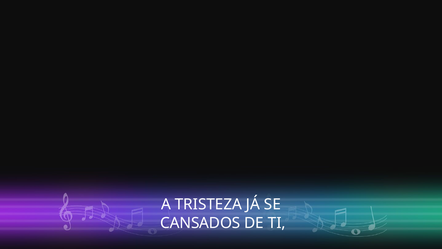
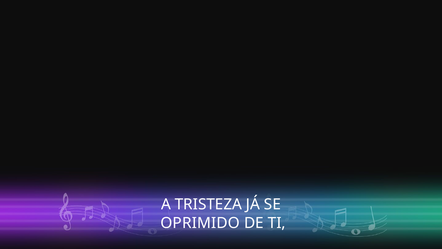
CANSADOS: CANSADOS -> OPRIMIDO
